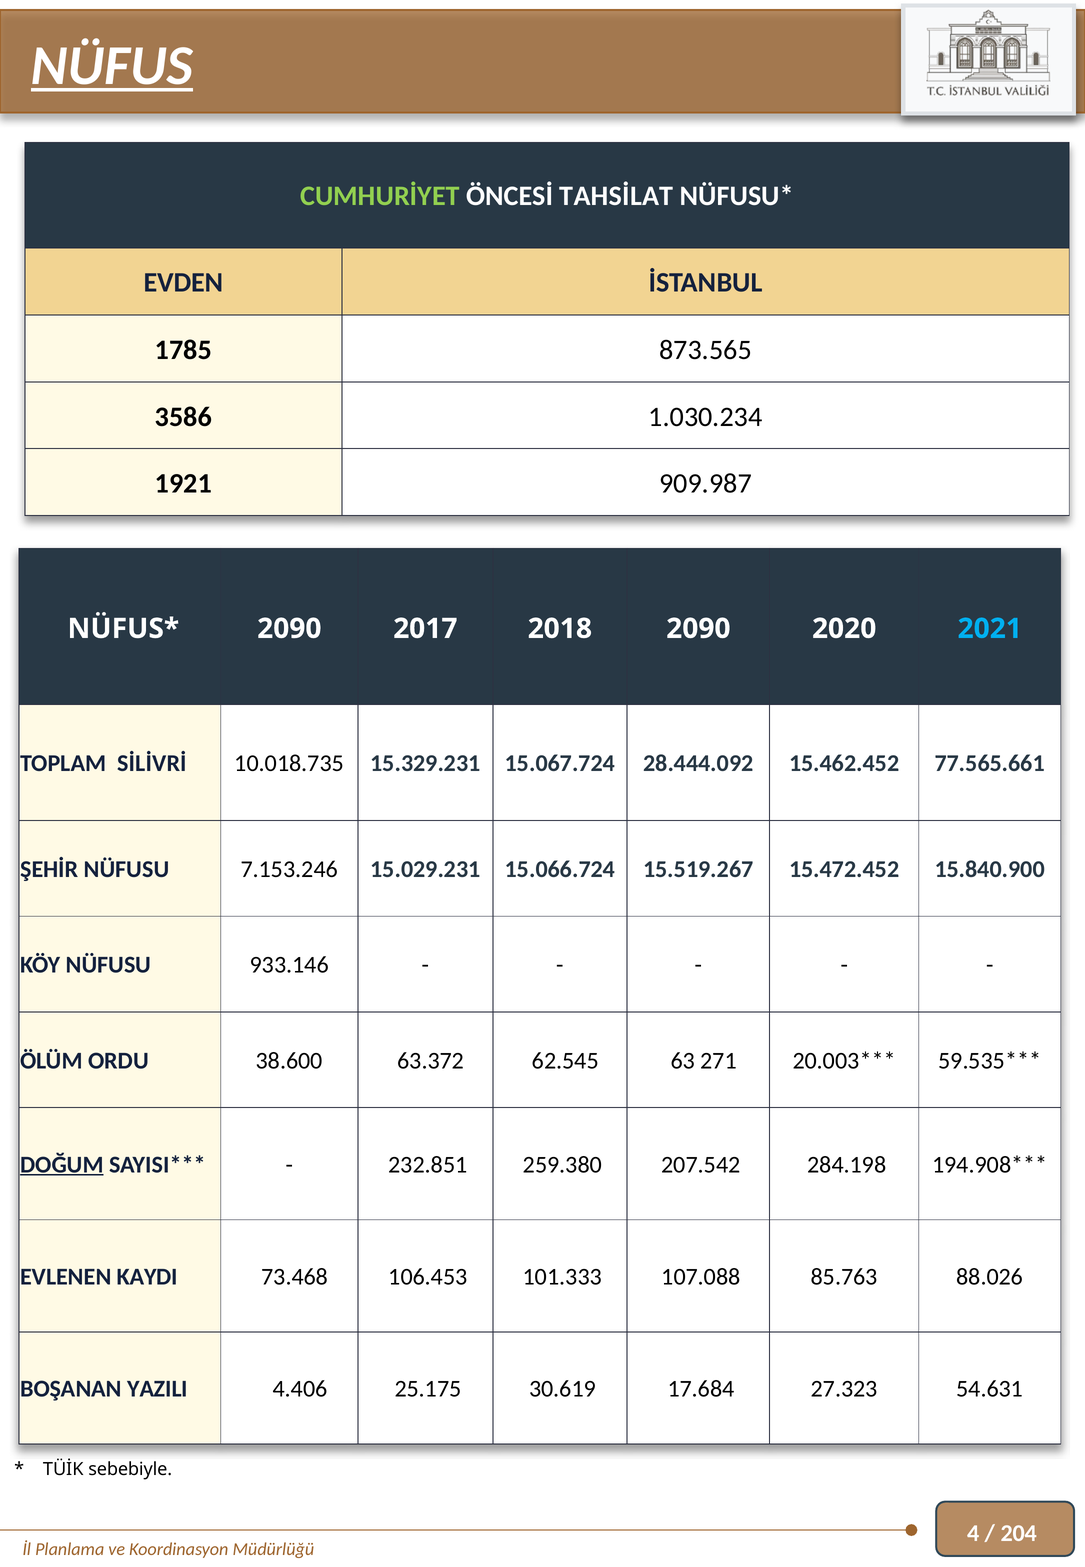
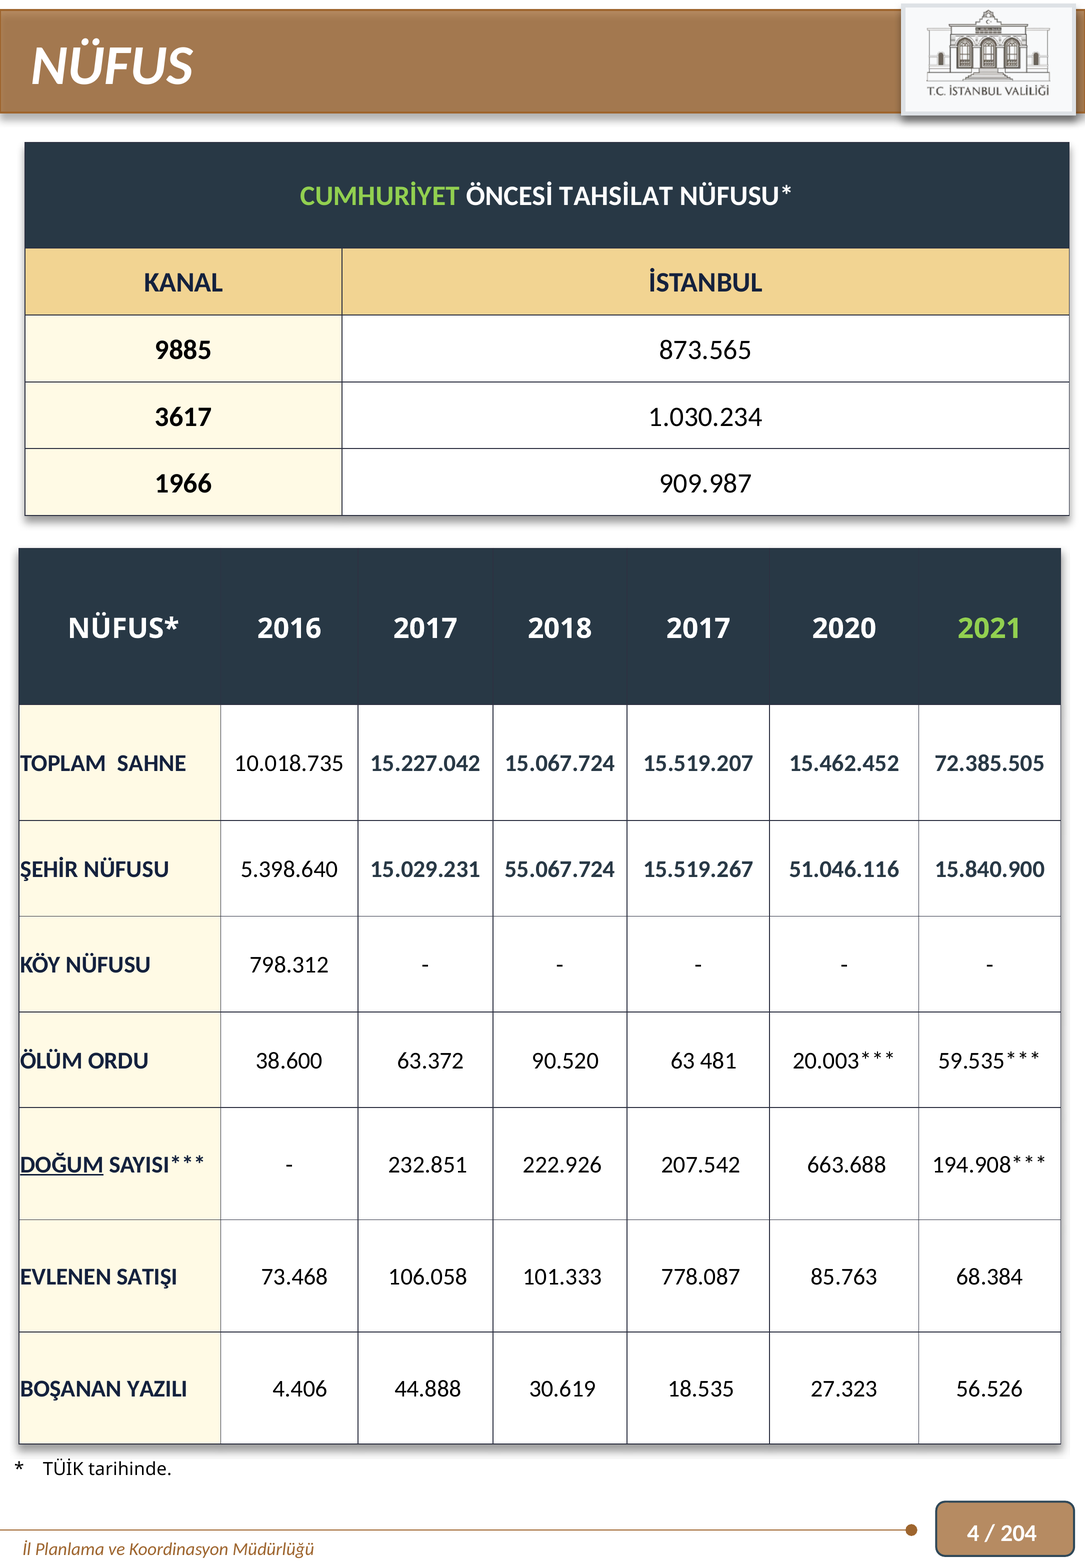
NÜFUS underline: present -> none
EVDEN: EVDEN -> KANAL
1785: 1785 -> 9885
3586: 3586 -> 3617
1921: 1921 -> 1966
2090 at (289, 629): 2090 -> 2016
2018 2090: 2090 -> 2017
2021 colour: light blue -> light green
SİLİVRİ: SİLİVRİ -> SAHNE
15.329.231: 15.329.231 -> 15.227.042
28.444.092: 28.444.092 -> 15.519.207
77.565.661: 77.565.661 -> 72.385.505
7.153.246: 7.153.246 -> 5.398.640
15.066.724: 15.066.724 -> 55.067.724
15.472.452: 15.472.452 -> 51.046.116
933.146: 933.146 -> 798.312
62.545: 62.545 -> 90.520
271: 271 -> 481
259.380: 259.380 -> 222.926
284.198: 284.198 -> 663.688
KAYDI: KAYDI -> SATIŞI
106.453: 106.453 -> 106.058
107.088: 107.088 -> 778.087
88.026: 88.026 -> 68.384
25.175: 25.175 -> 44.888
17.684: 17.684 -> 18.535
54.631: 54.631 -> 56.526
sebebiyle: sebebiyle -> tarihinde
